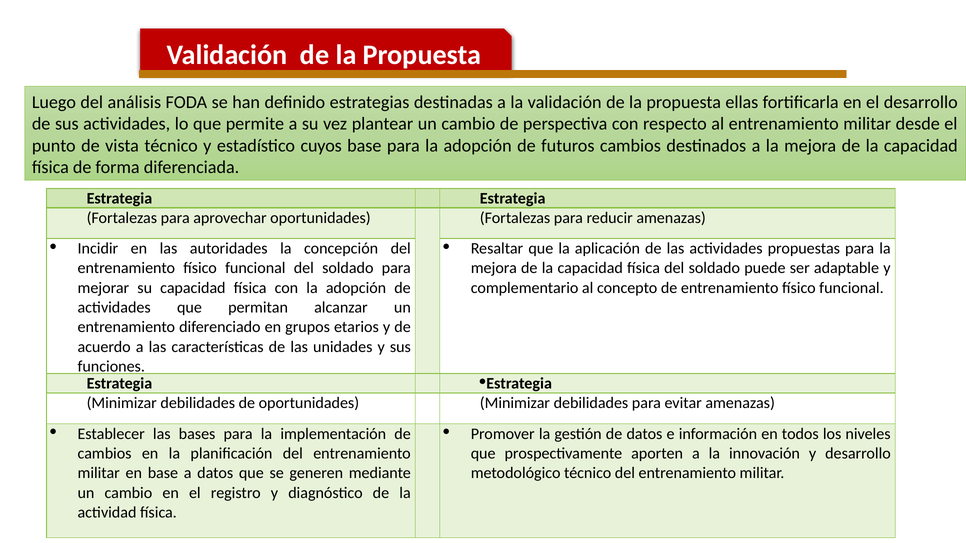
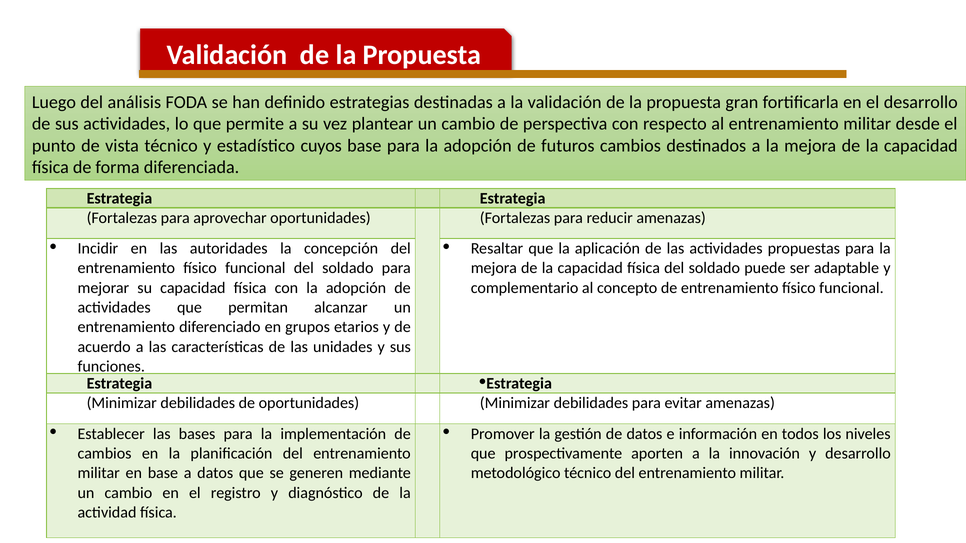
ellas: ellas -> gran
